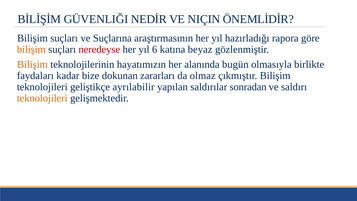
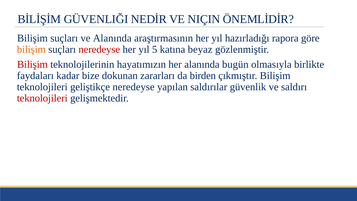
ve Suçlarına: Suçlarına -> Alanında
6: 6 -> 5
Bilişim at (32, 64) colour: orange -> red
olmaz: olmaz -> birden
geliştikçe ayrılabilir: ayrılabilir -> neredeyse
sonradan: sonradan -> güvenlik
teknolojileri at (42, 98) colour: orange -> red
